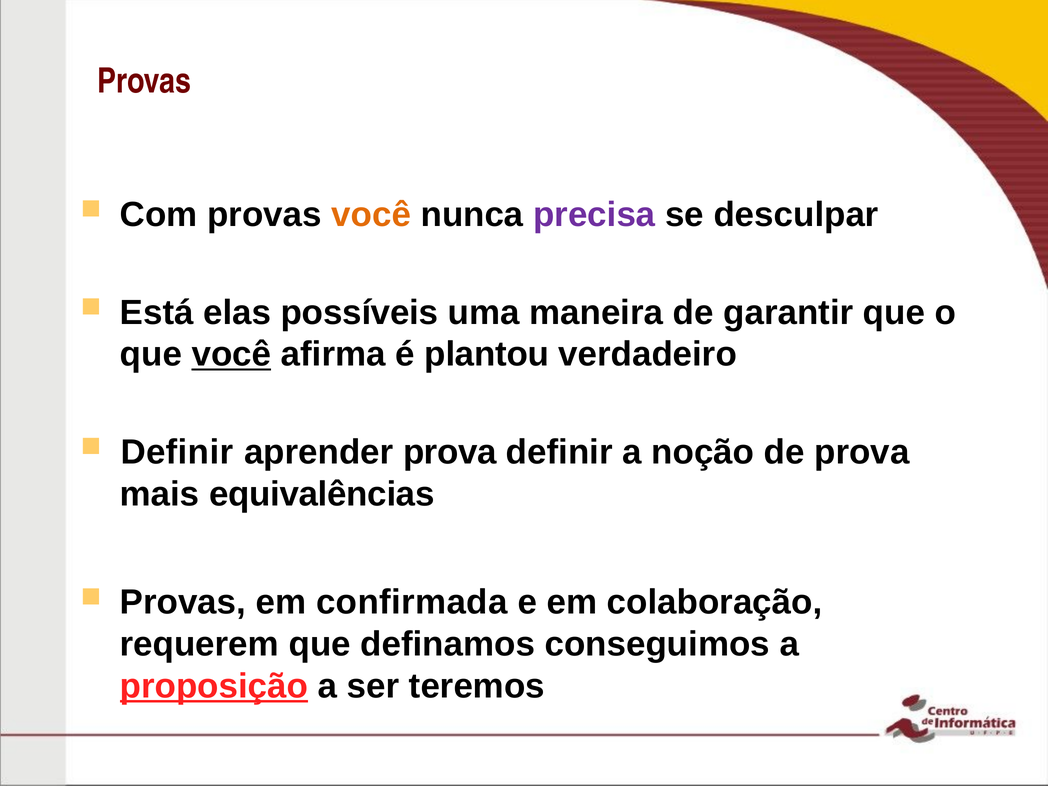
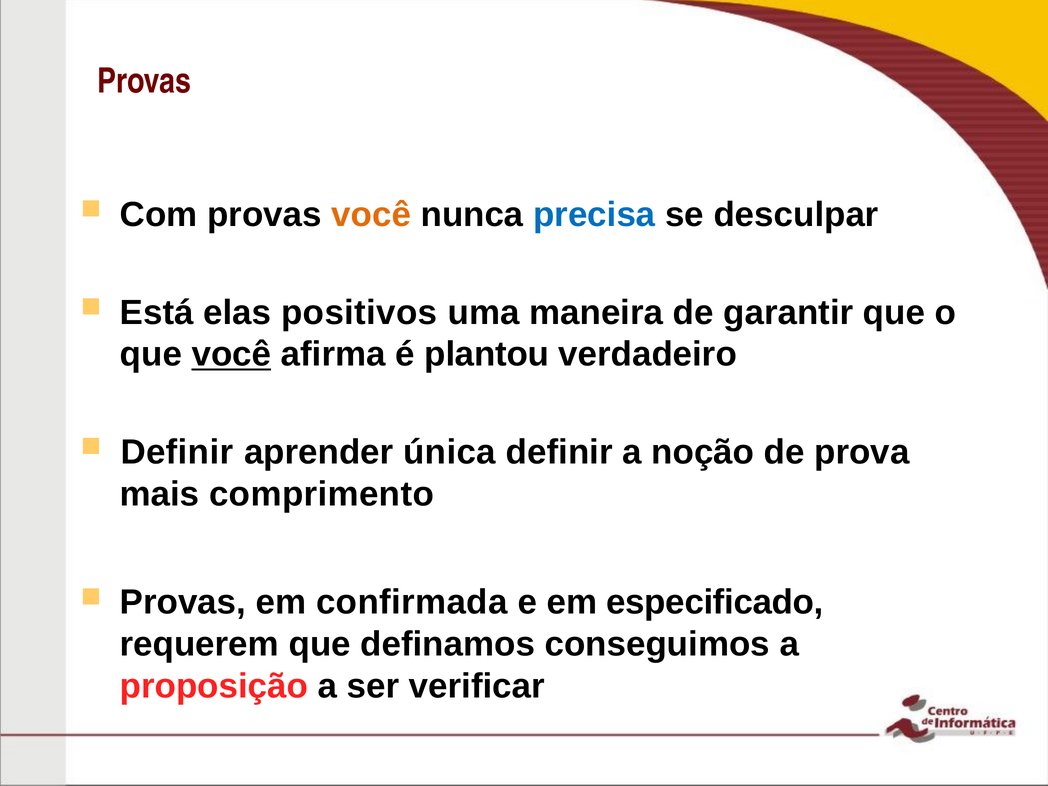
precisa colour: purple -> blue
possíveis: possíveis -> positivos
aprender prova: prova -> única
equivalências: equivalências -> comprimento
colaboração: colaboração -> especificado
proposição underline: present -> none
teremos: teremos -> verificar
